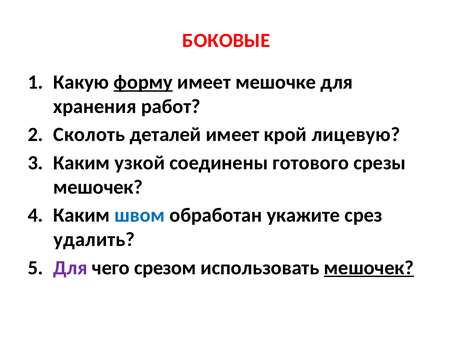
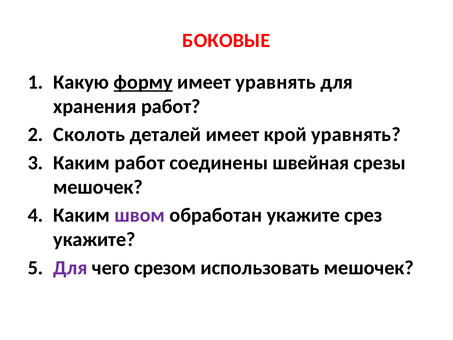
имеет мешочке: мешочке -> уравнять
крой лицевую: лицевую -> уравнять
Каким узкой: узкой -> работ
готового: готового -> швейная
швом colour: blue -> purple
удалить at (94, 239): удалить -> укажите
мешочек at (369, 267) underline: present -> none
